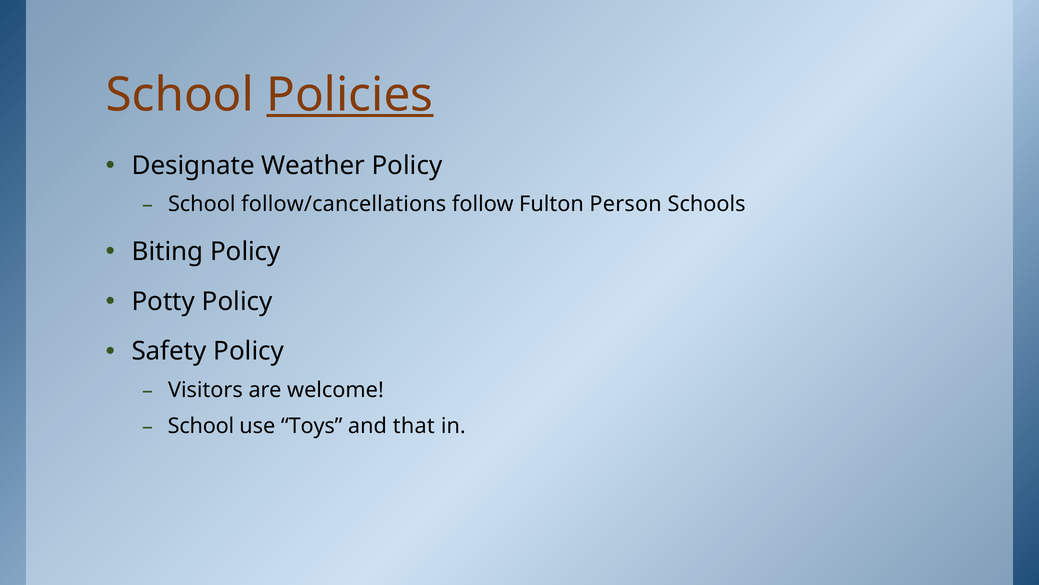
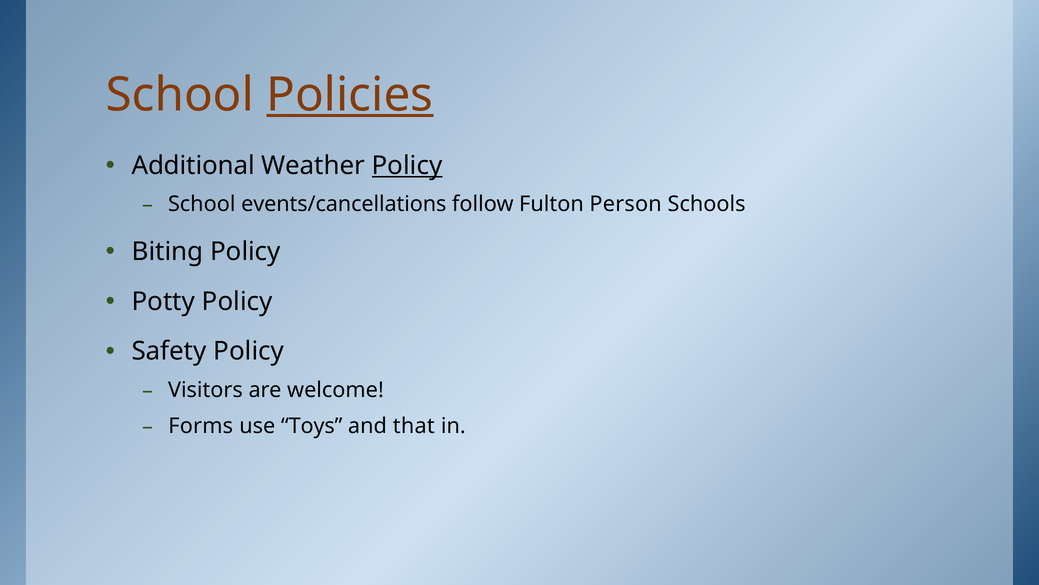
Designate: Designate -> Additional
Policy at (407, 165) underline: none -> present
follow/cancellations: follow/cancellations -> events/cancellations
School at (201, 426): School -> Forms
